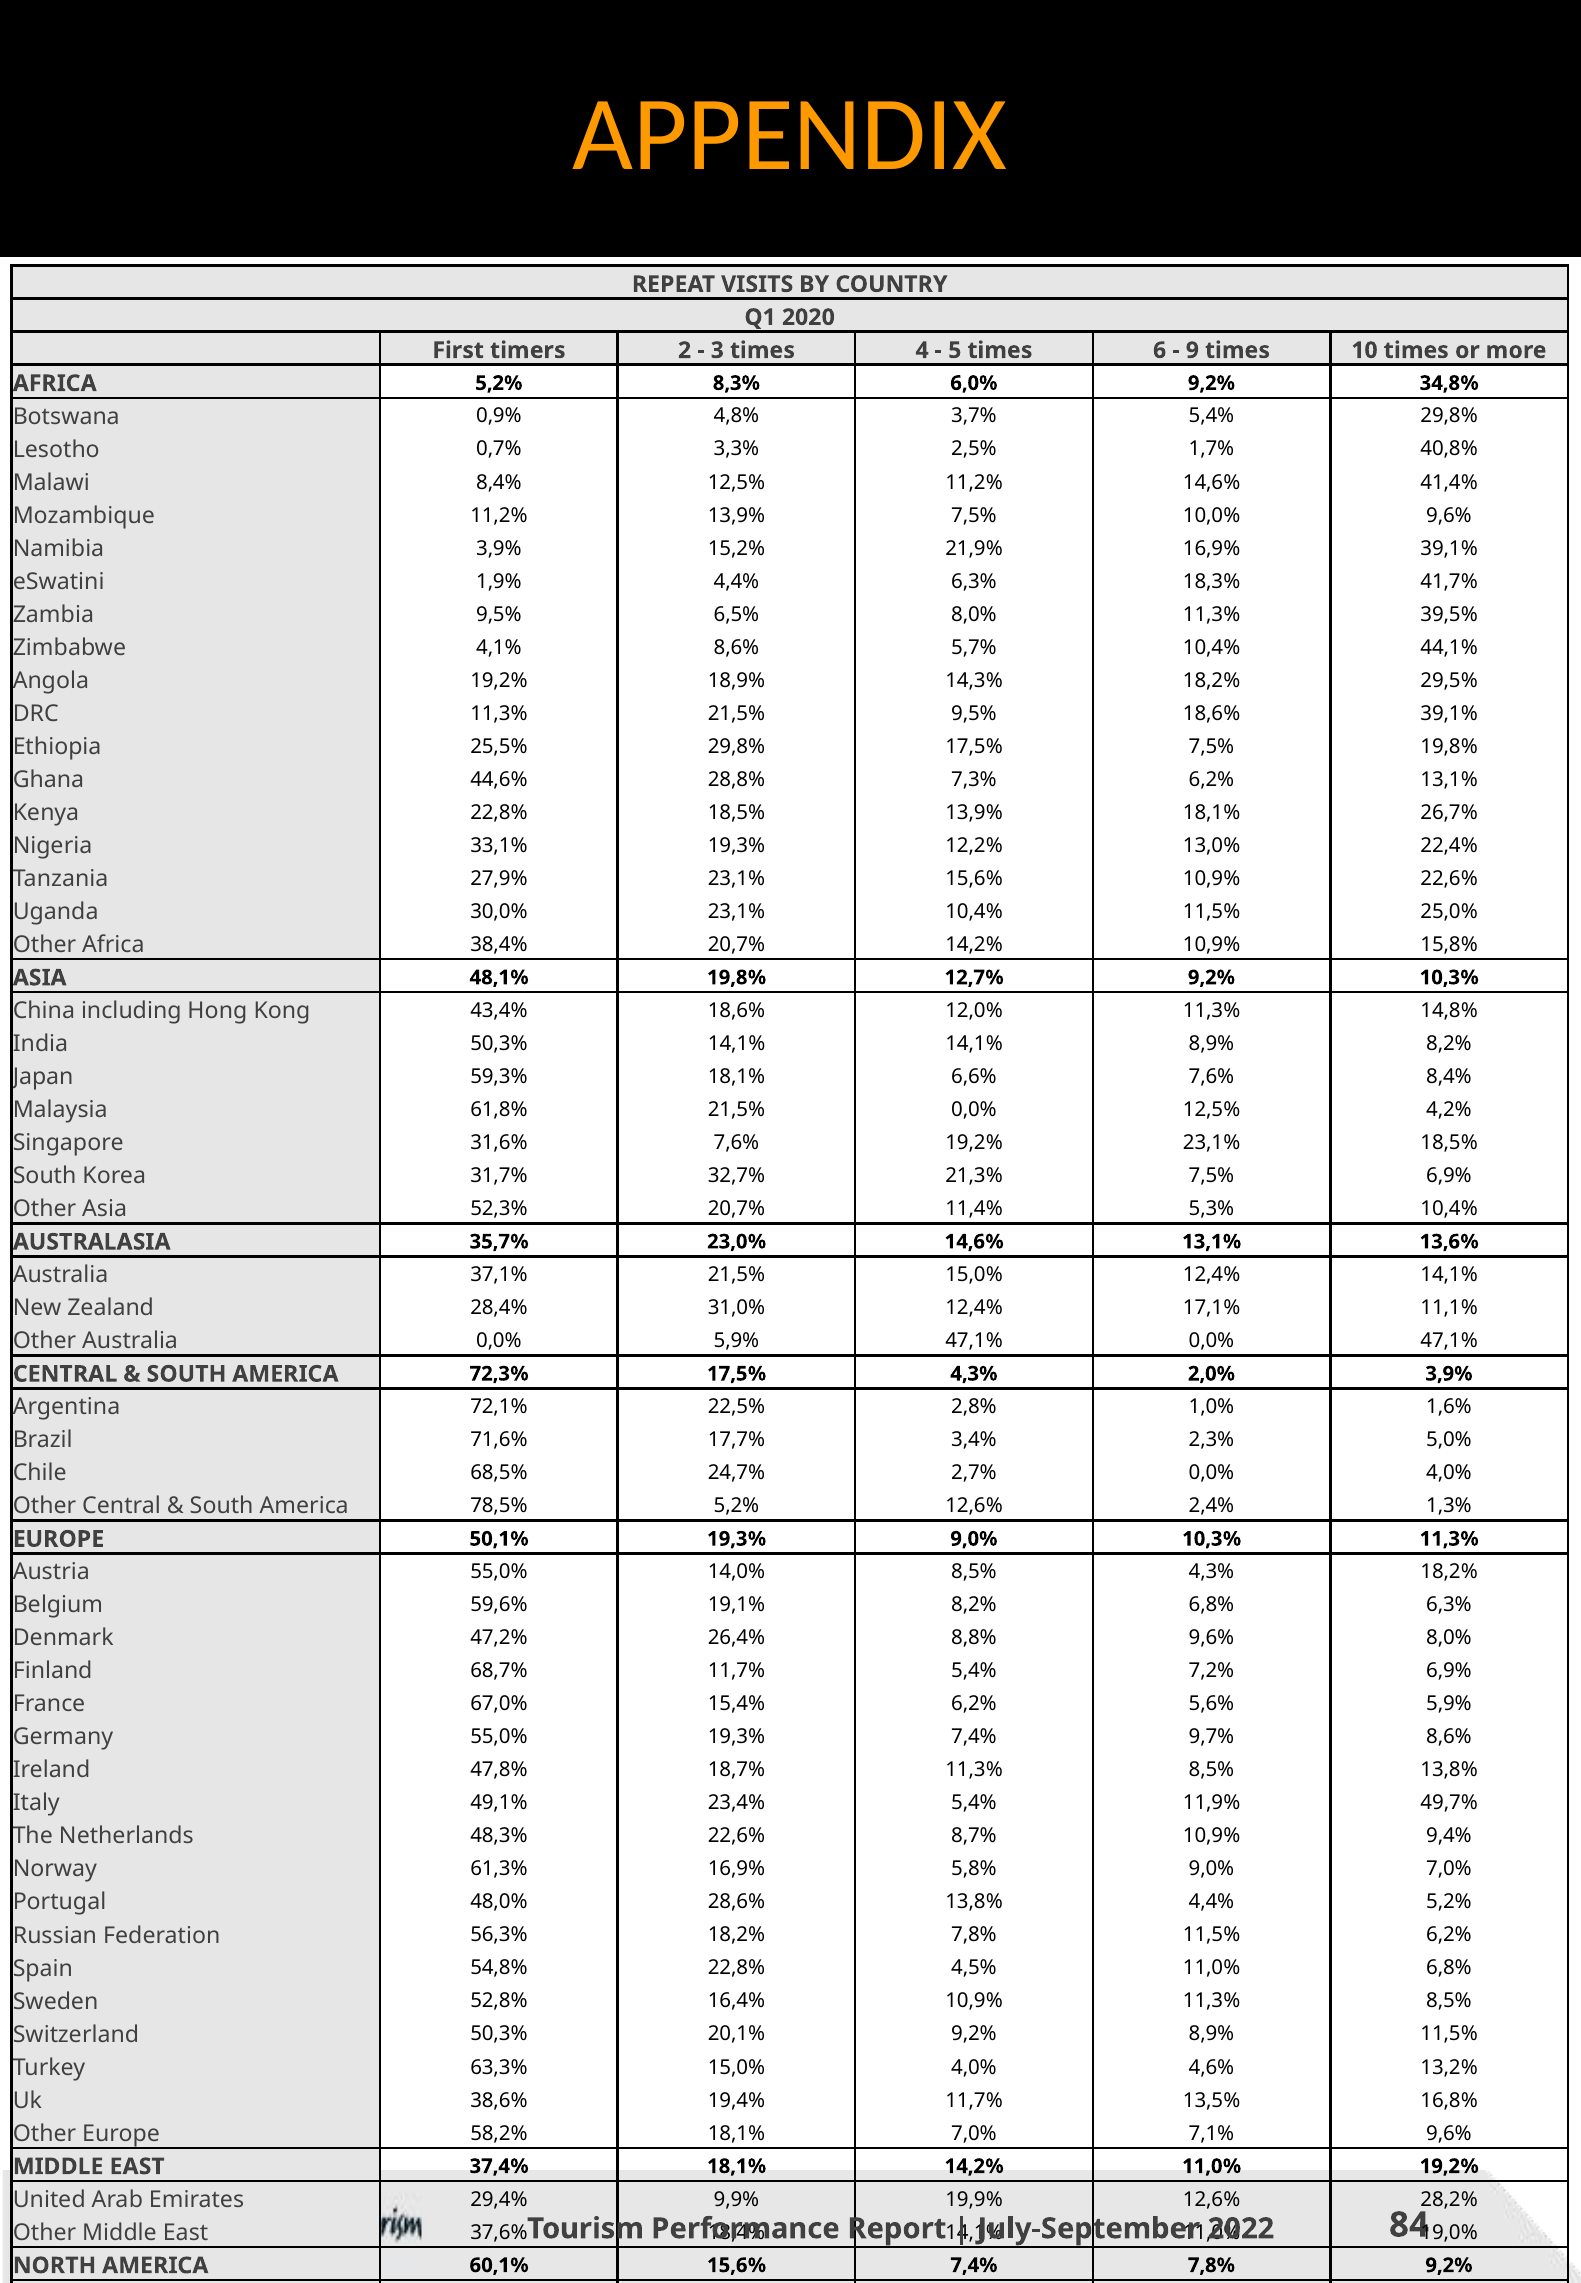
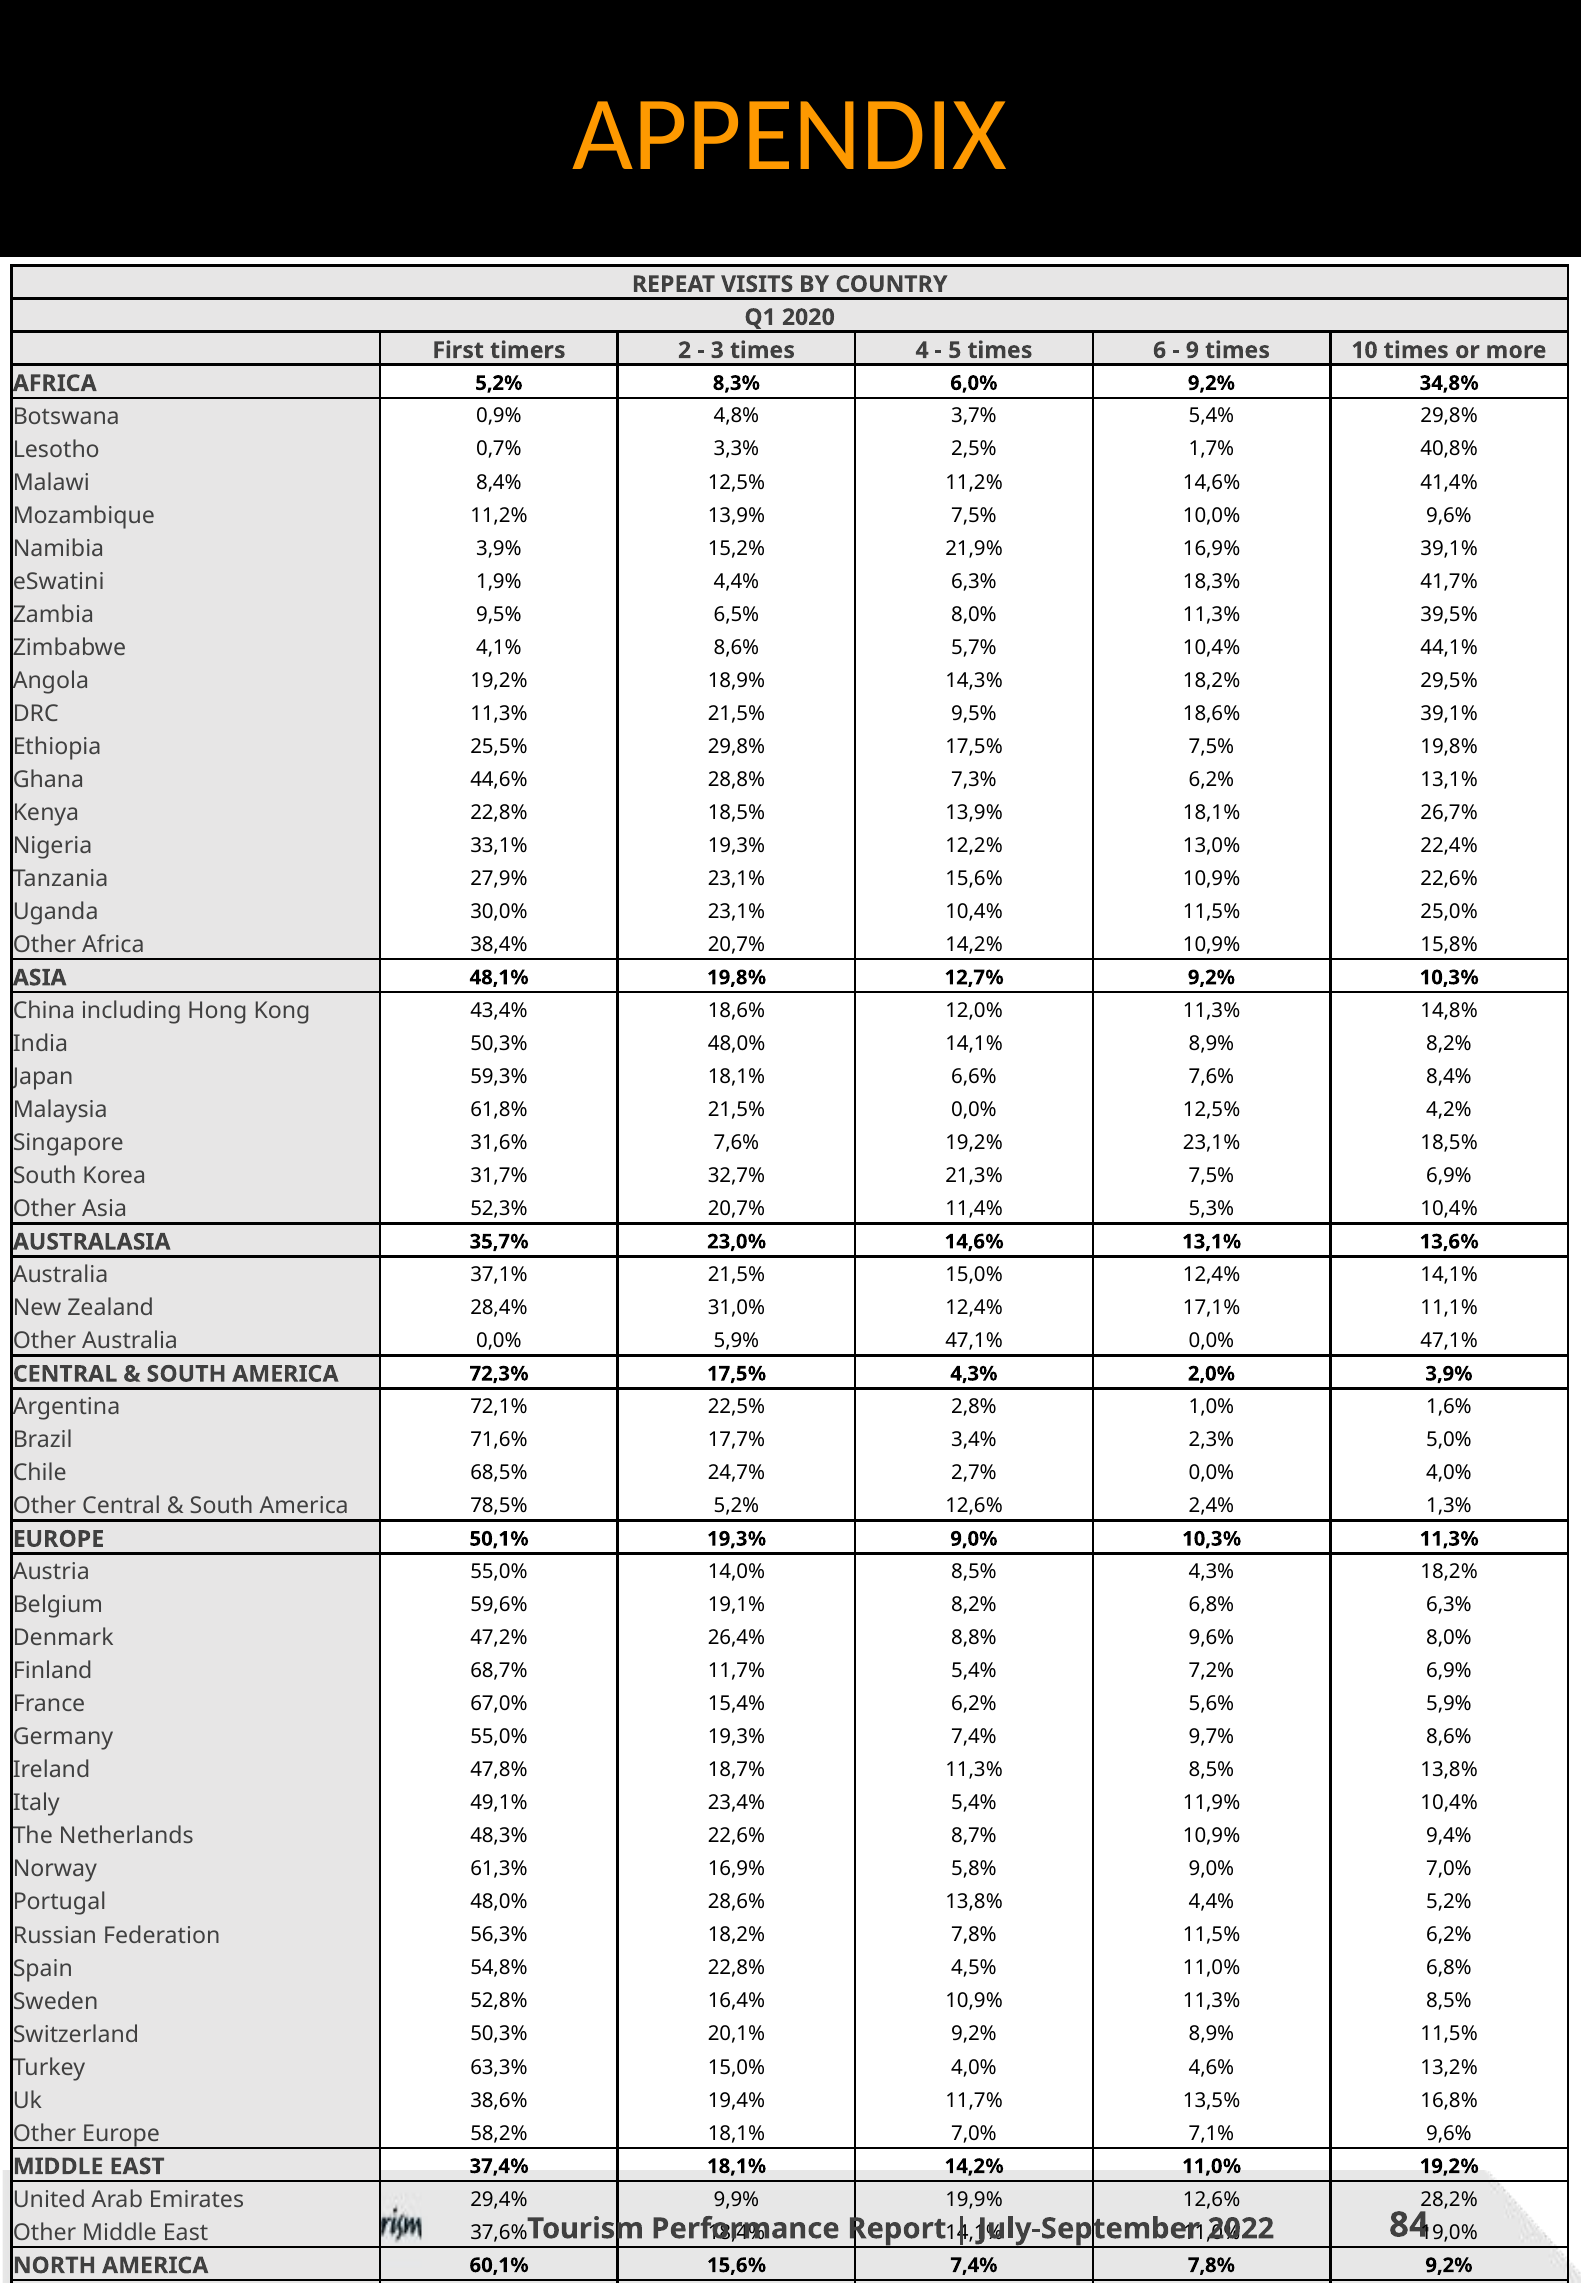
50,3% 14,1%: 14,1% -> 48,0%
11,9% 49,7%: 49,7% -> 10,4%
